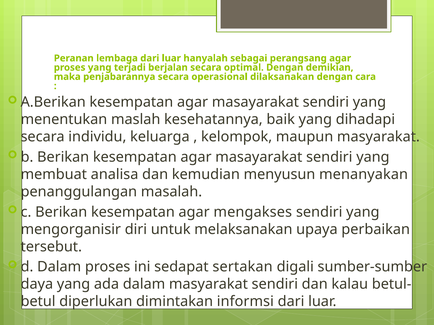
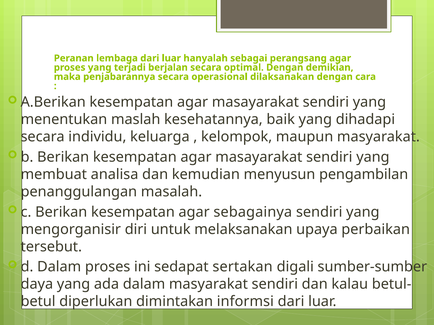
menanyakan: menanyakan -> pengambilan
mengakses: mengakses -> sebagainya
